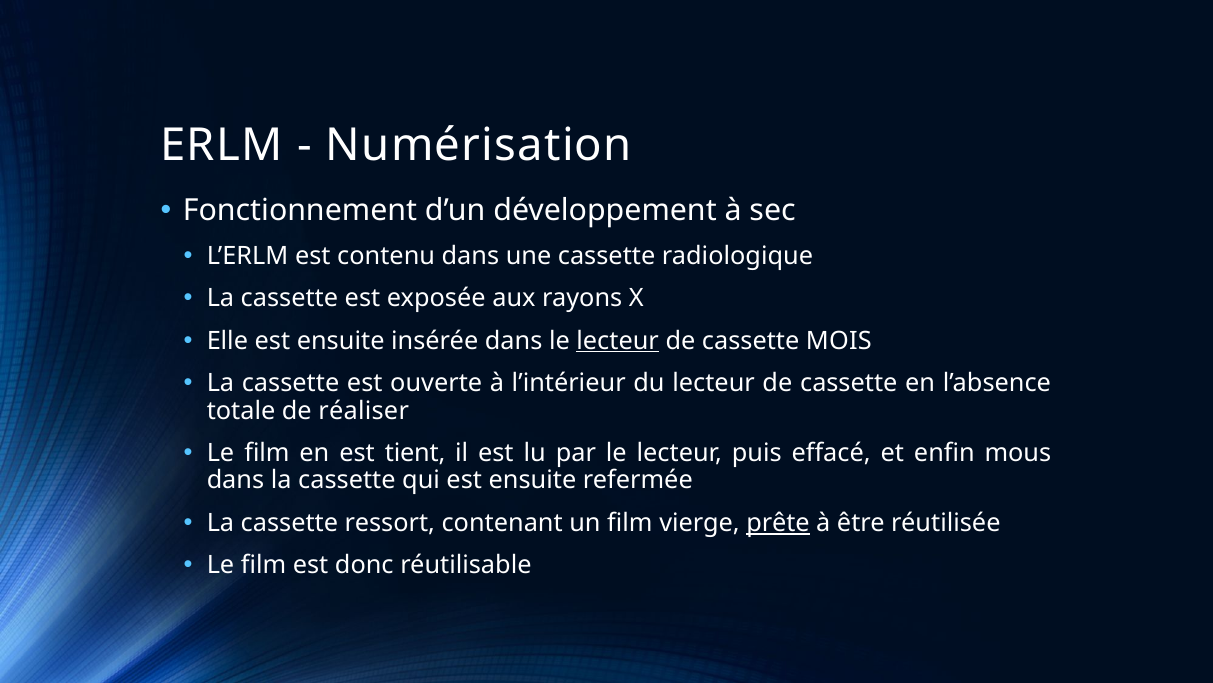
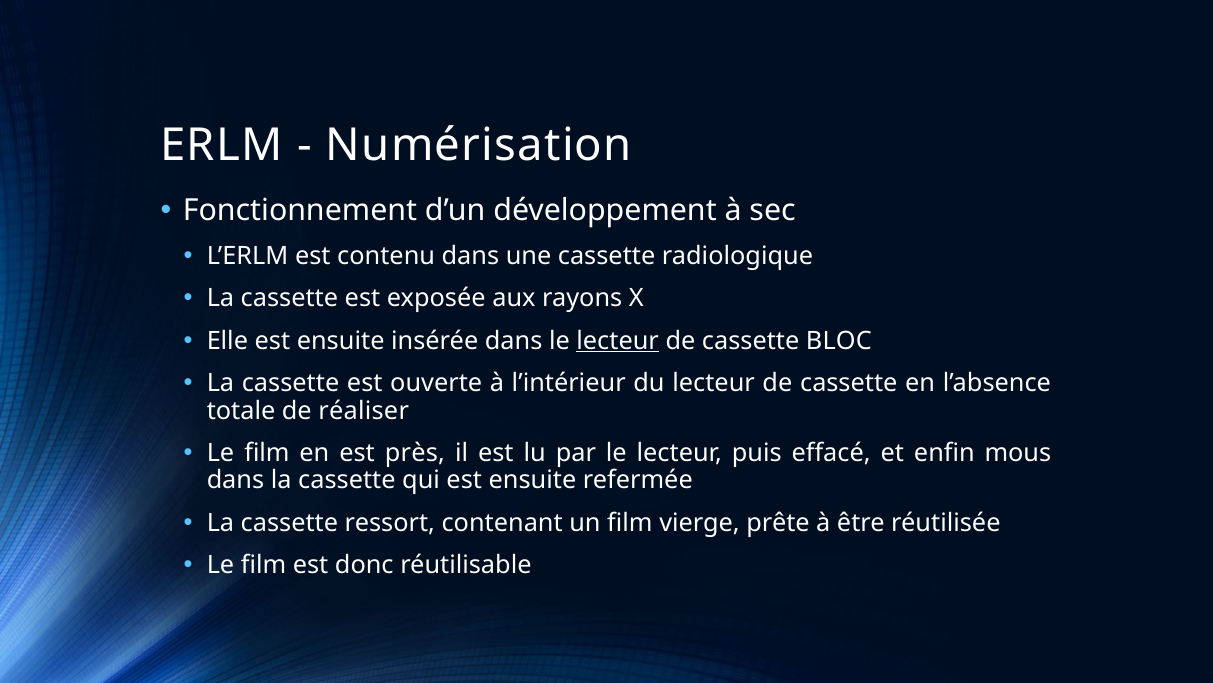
MOIS: MOIS -> BLOC
tient: tient -> près
prête underline: present -> none
